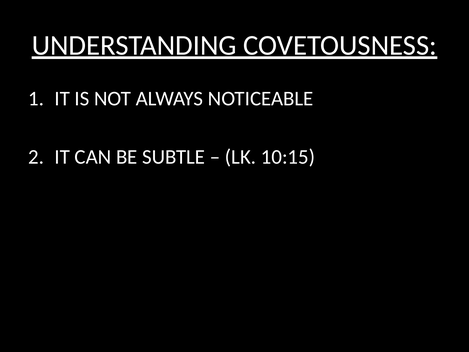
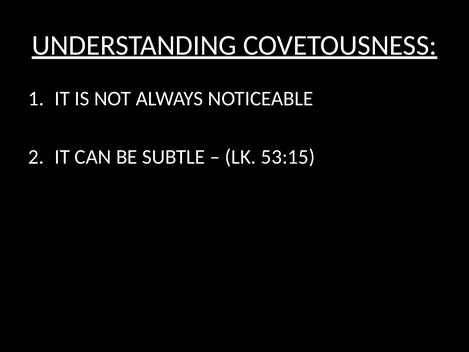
10:15: 10:15 -> 53:15
